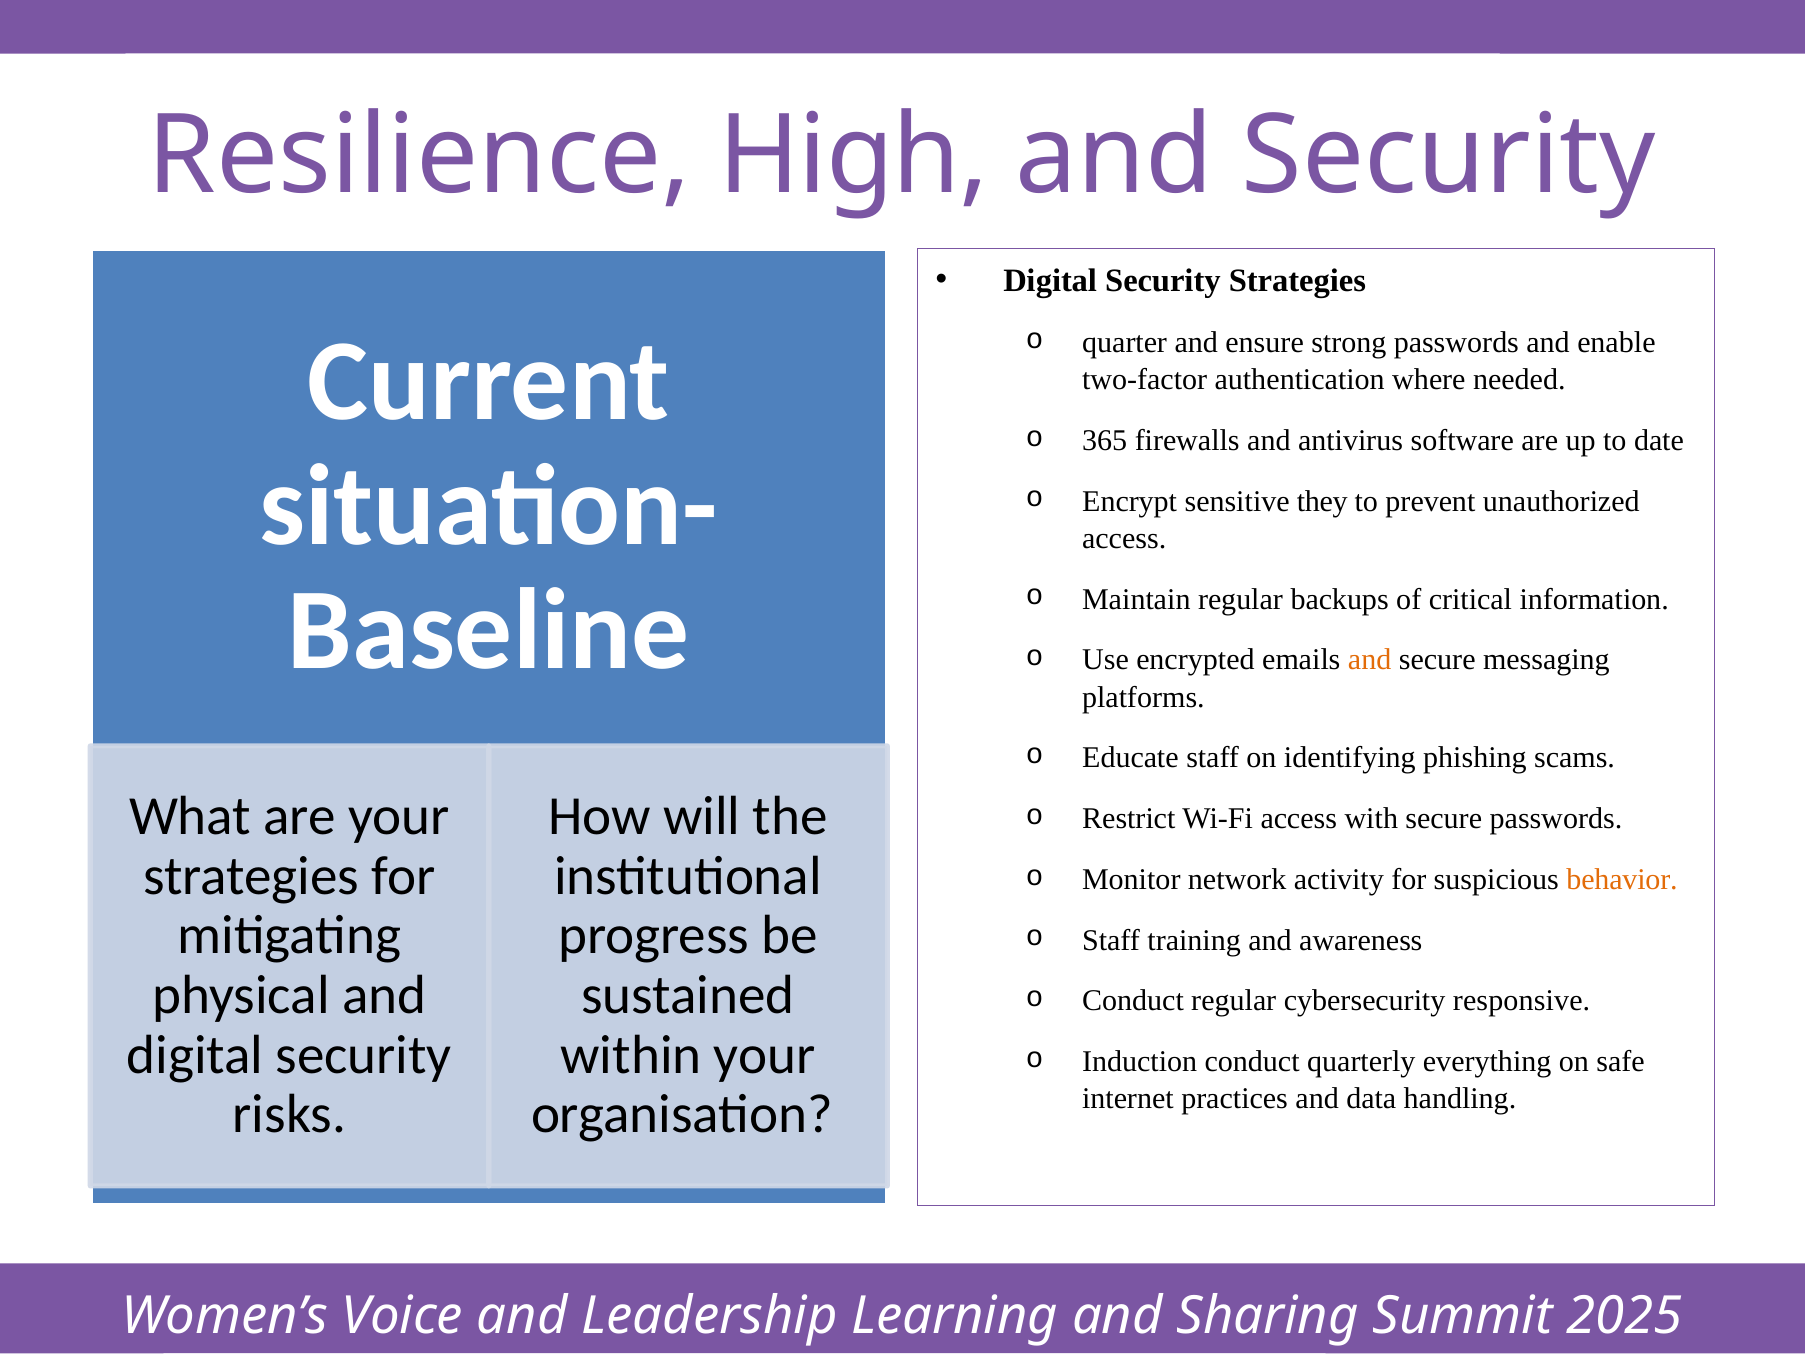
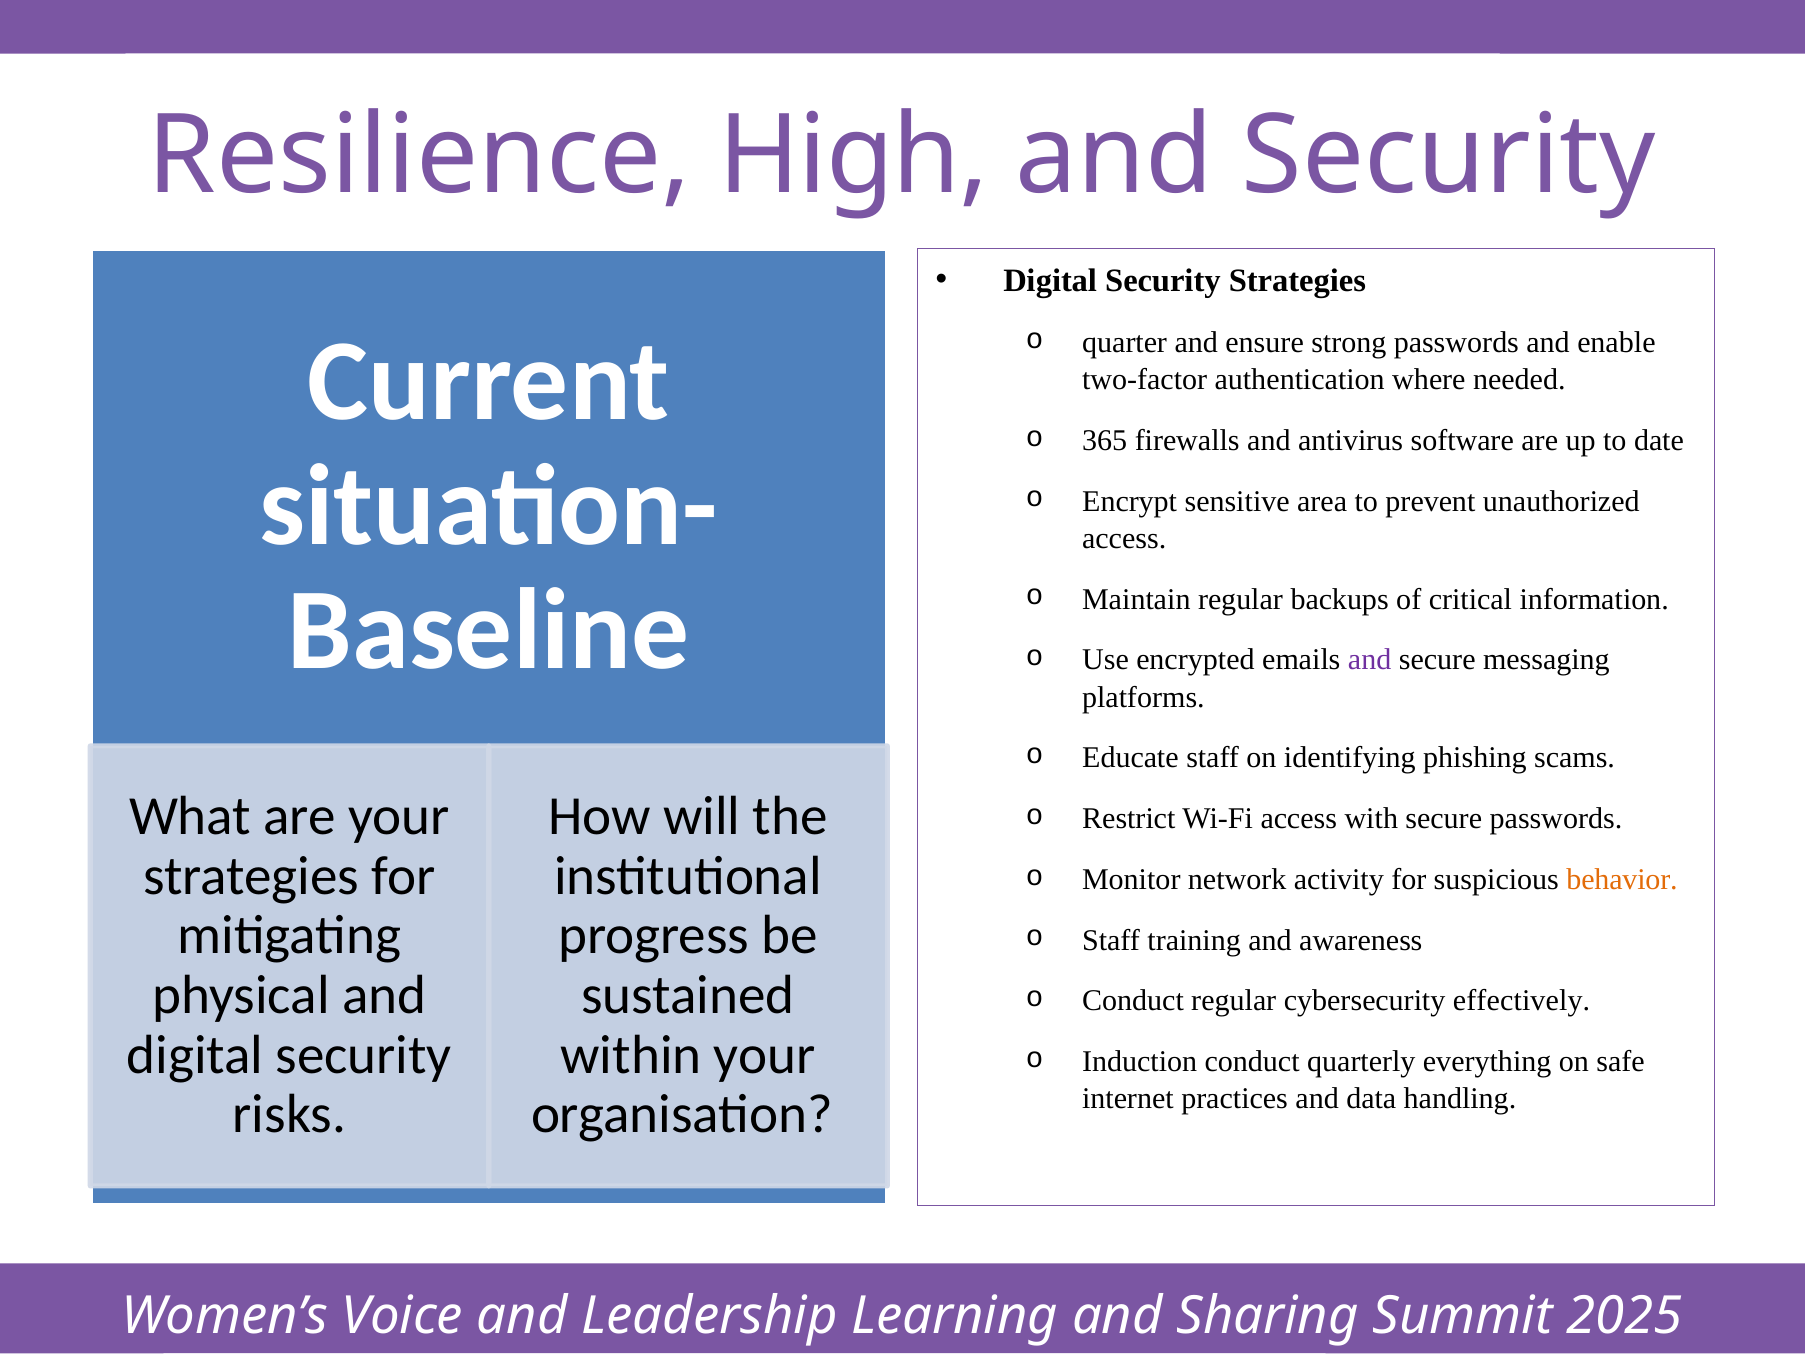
they: they -> area
and at (1370, 660) colour: orange -> purple
responsive: responsive -> effectively
